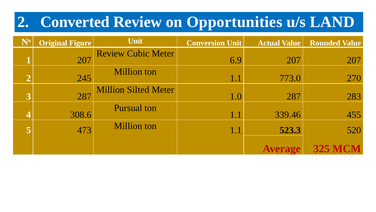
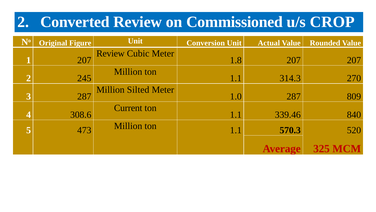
Opportunities: Opportunities -> Commissioned
LAND: LAND -> CROP
6.9: 6.9 -> 1.8
773.0: 773.0 -> 314.3
283: 283 -> 809
Pursual: Pursual -> Current
455: 455 -> 840
523.3: 523.3 -> 570.3
